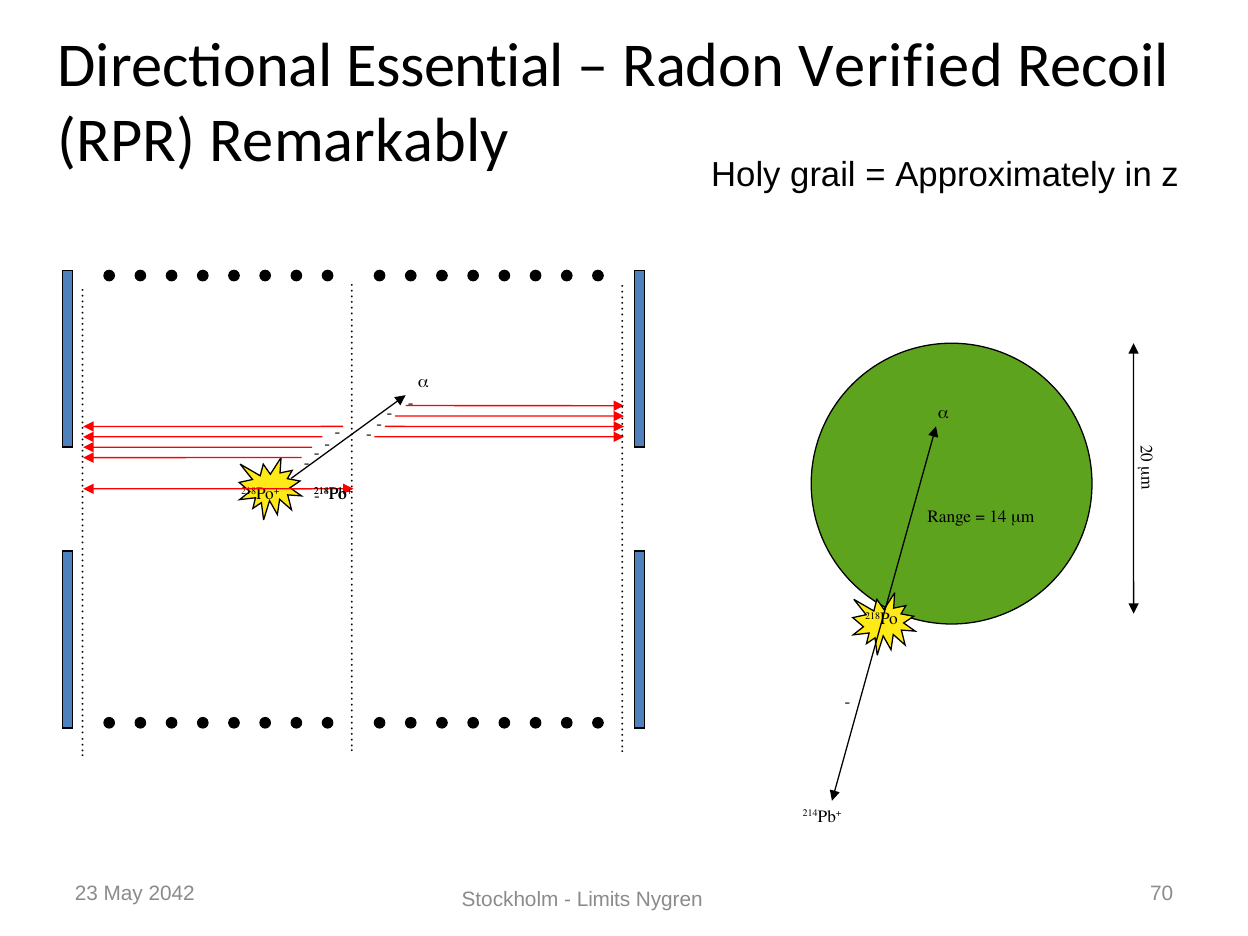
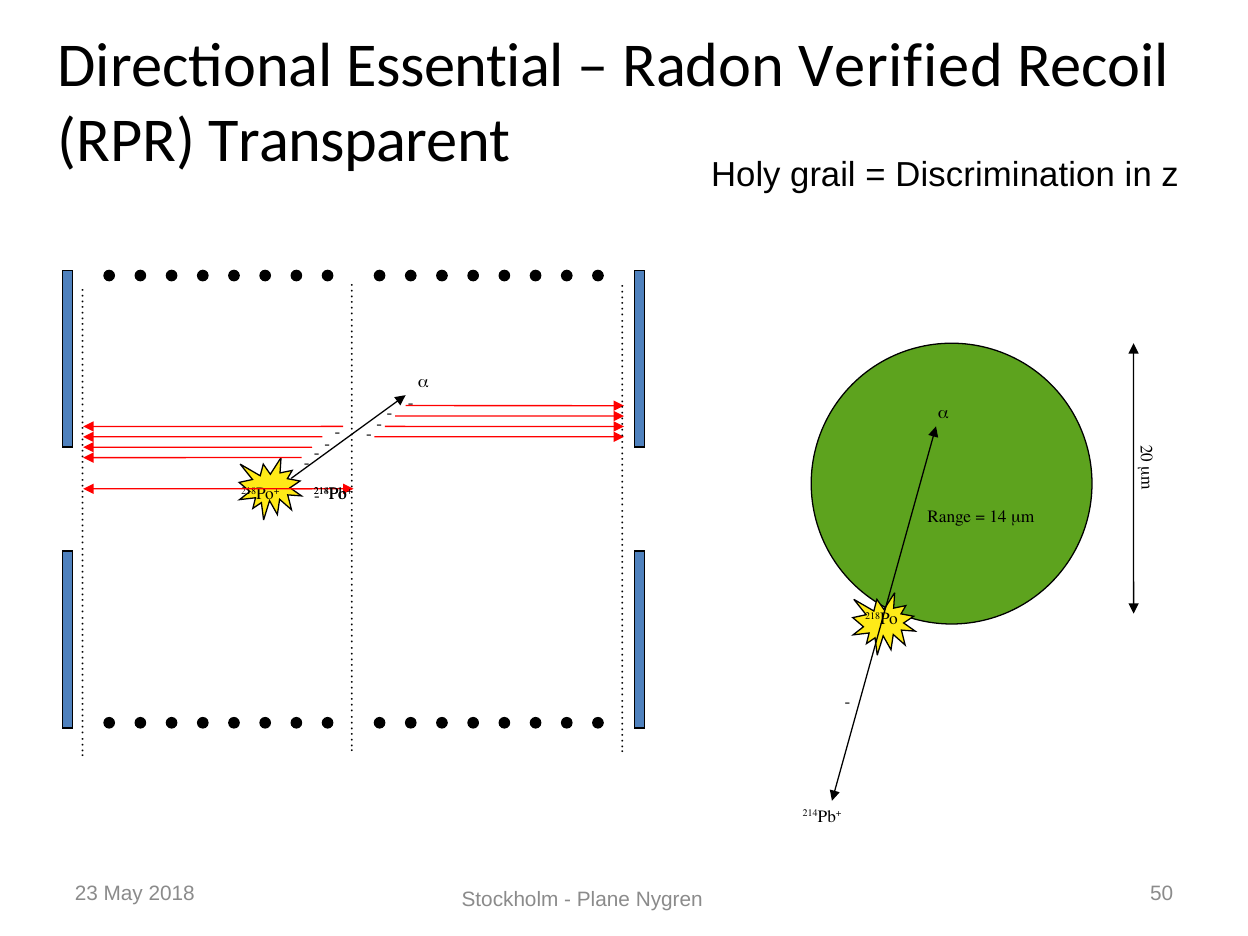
Remarkably: Remarkably -> Transparent
Approximately: Approximately -> Discrimination
2042: 2042 -> 2018
Limits: Limits -> Plane
70: 70 -> 50
